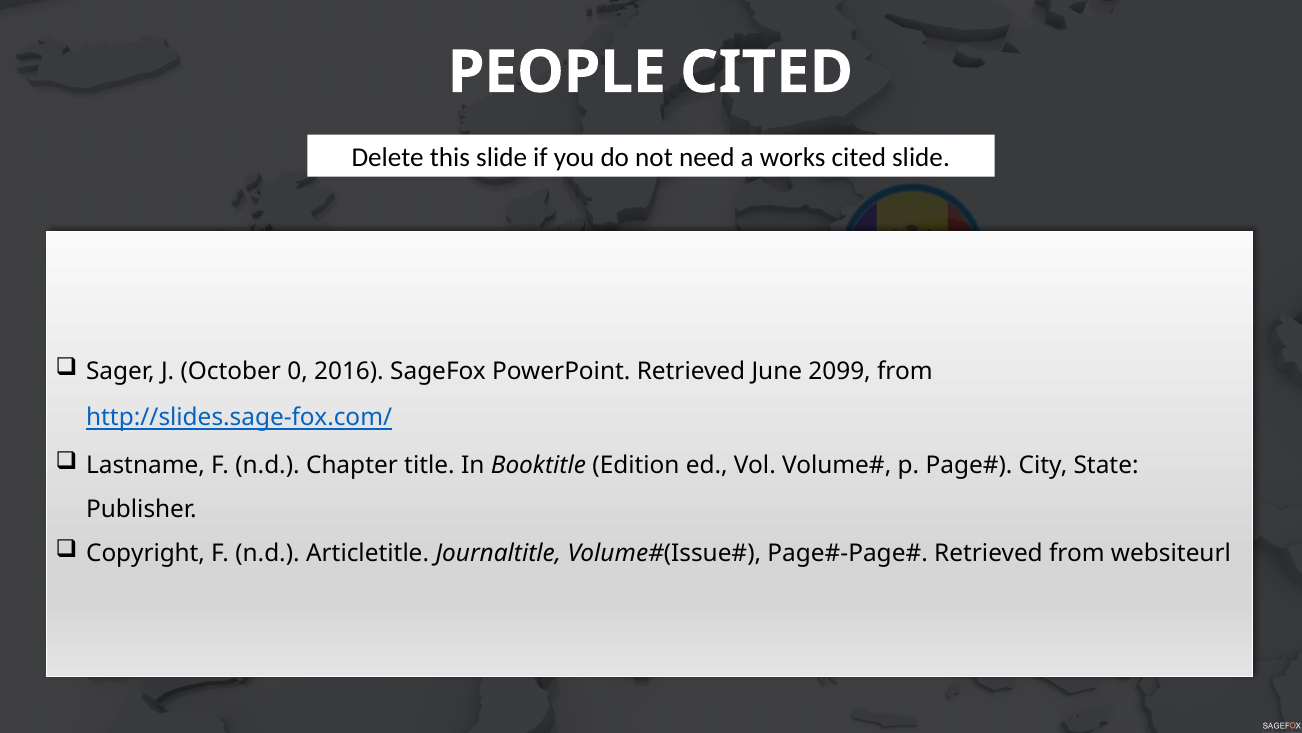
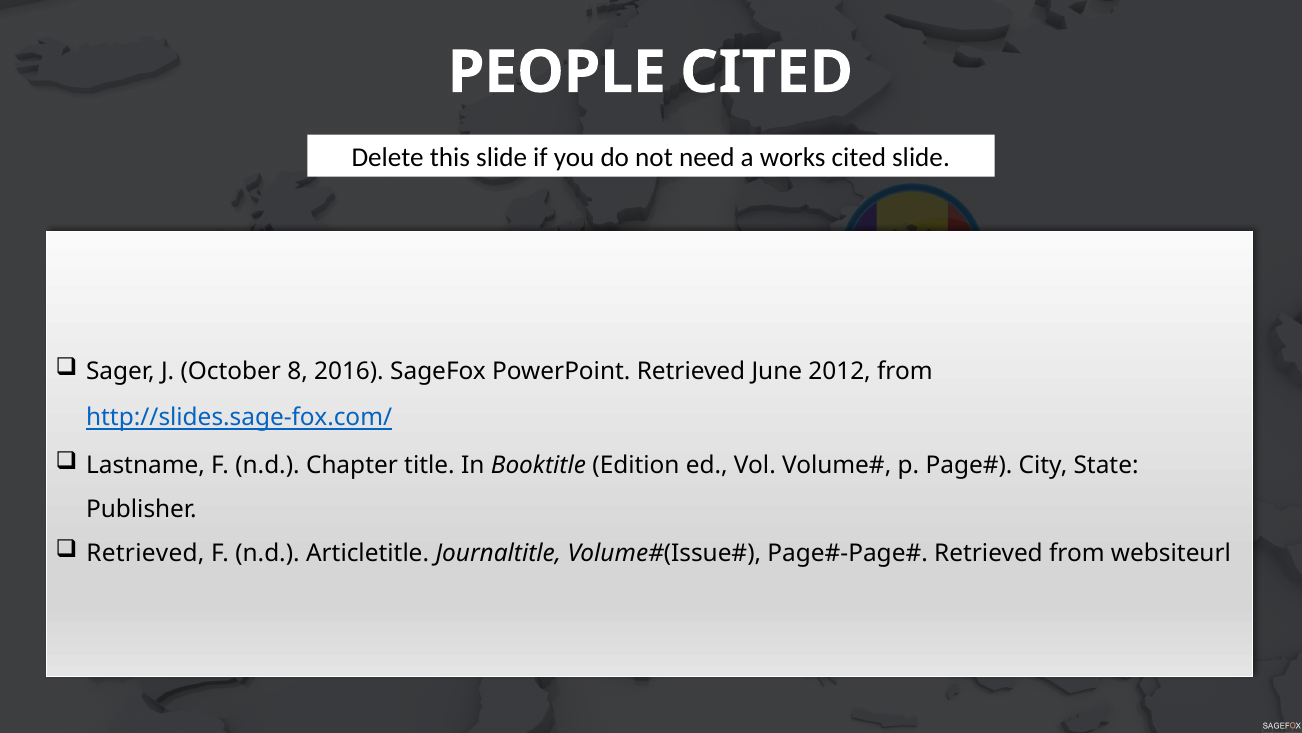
0: 0 -> 8
2099: 2099 -> 2012
Copyright at (146, 553): Copyright -> Retrieved
